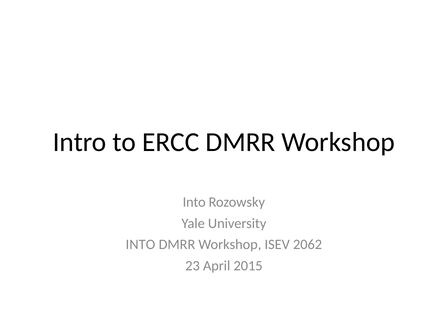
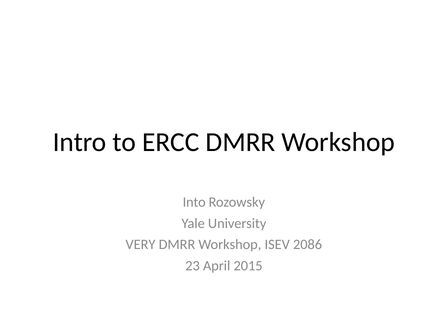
INTO at (140, 245): INTO -> VERY
2062: 2062 -> 2086
